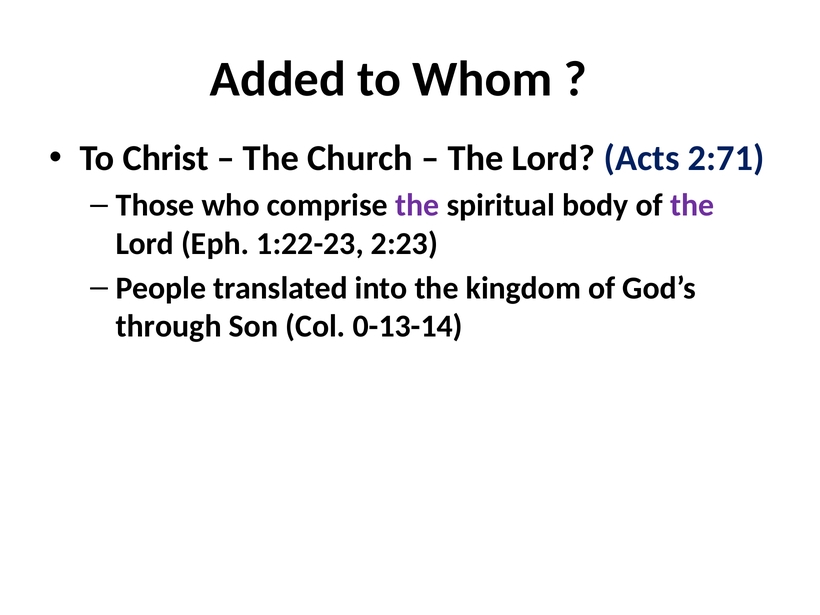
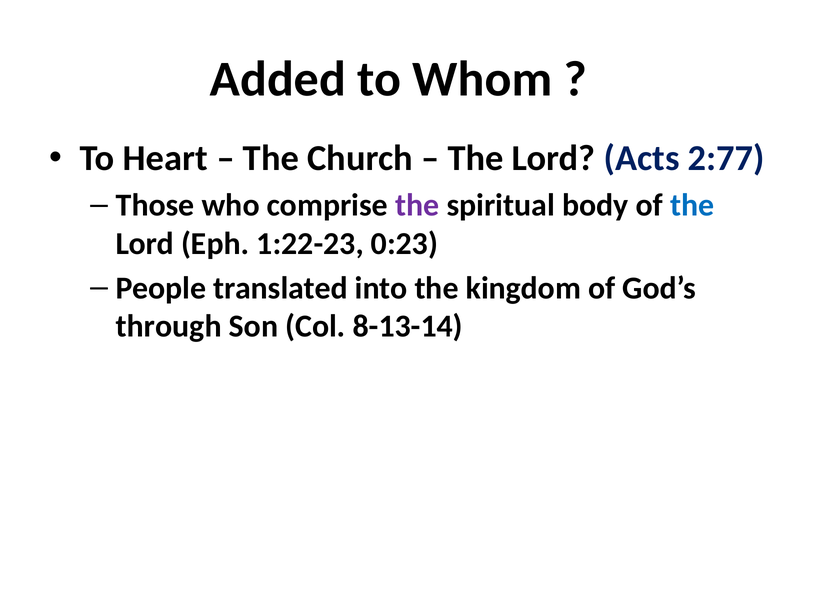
Christ: Christ -> Heart
2:71: 2:71 -> 2:77
the at (692, 205) colour: purple -> blue
2:23: 2:23 -> 0:23
0-13-14: 0-13-14 -> 8-13-14
